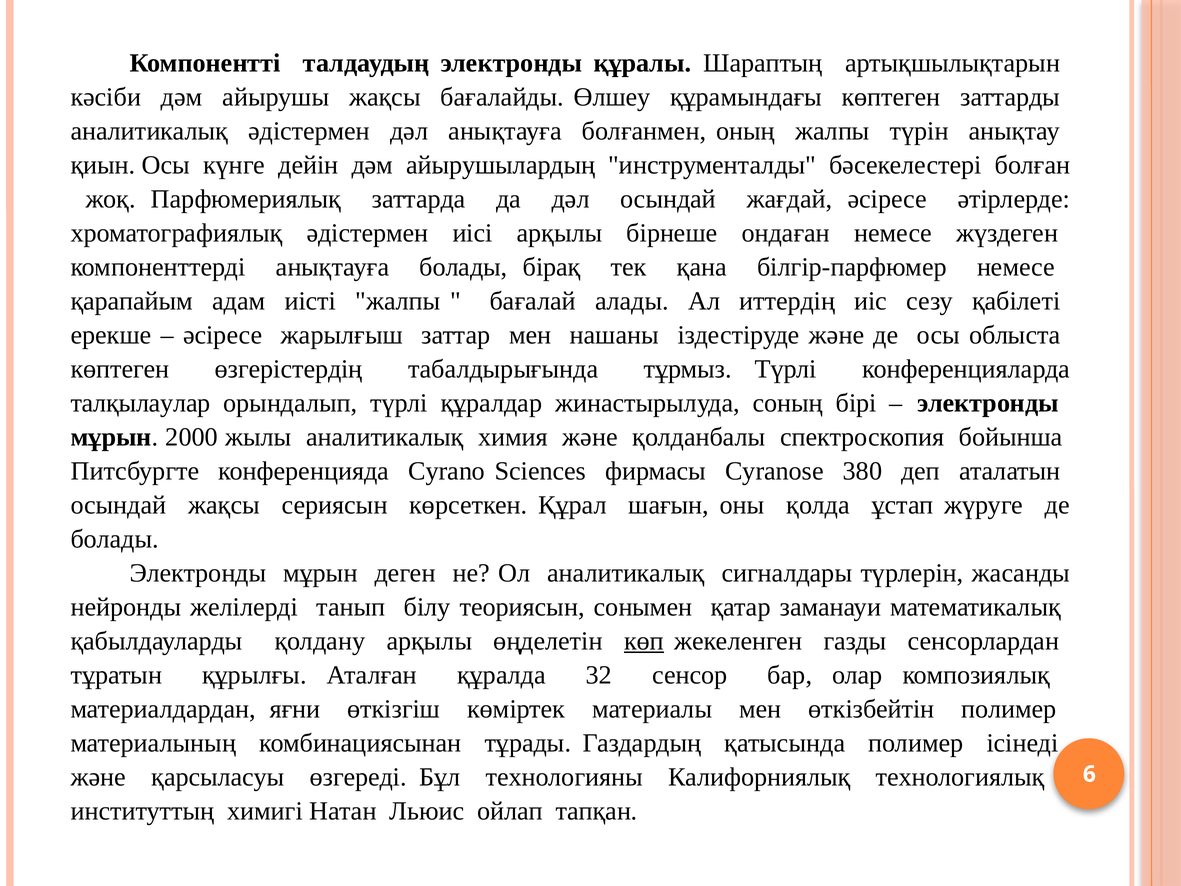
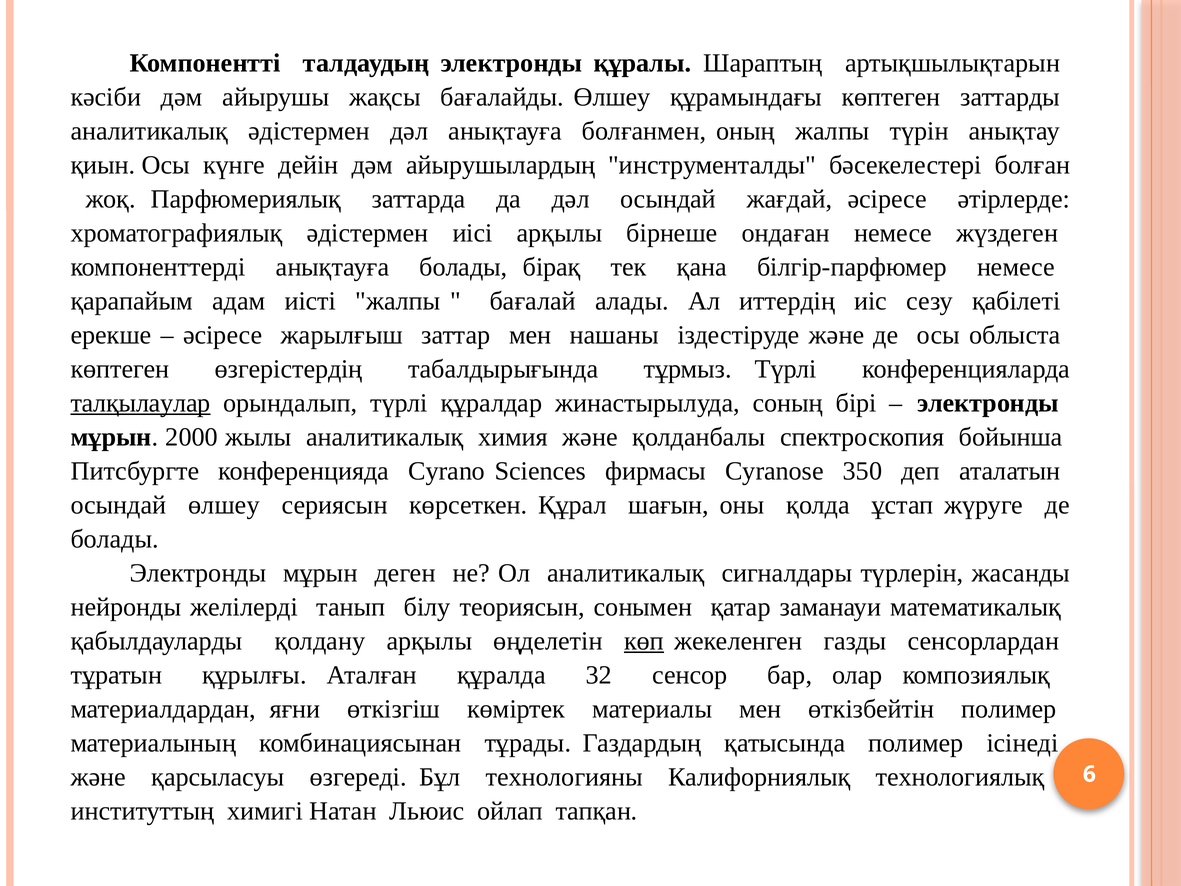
талқылаулар underline: none -> present
380: 380 -> 350
осындай жақсы: жақсы -> өлшеу
